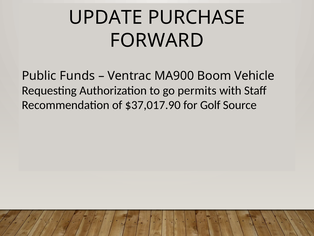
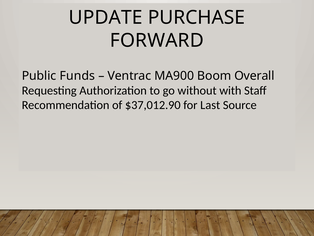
Vehicle: Vehicle -> Overall
permits: permits -> without
$37,017.90: $37,017.90 -> $37,012.90
Golf: Golf -> Last
